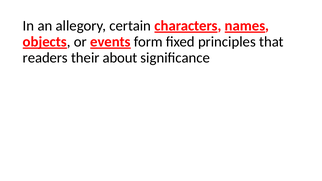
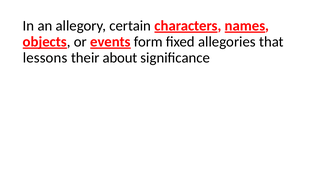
principles: principles -> allegories
readers: readers -> lessons
